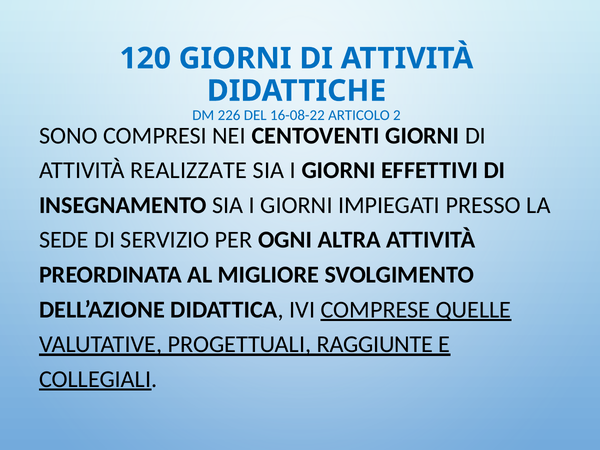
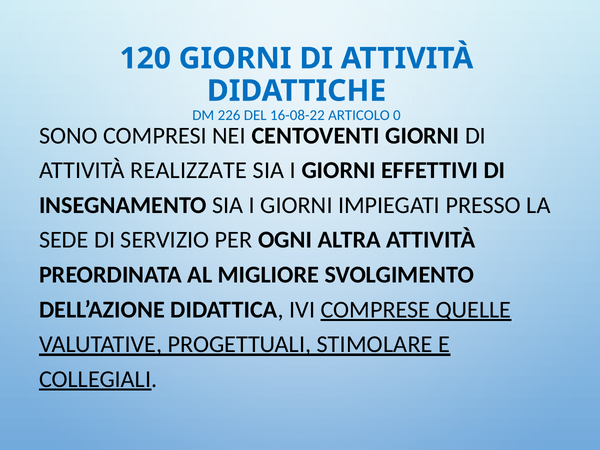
2: 2 -> 0
RAGGIUNTE: RAGGIUNTE -> STIMOLARE
